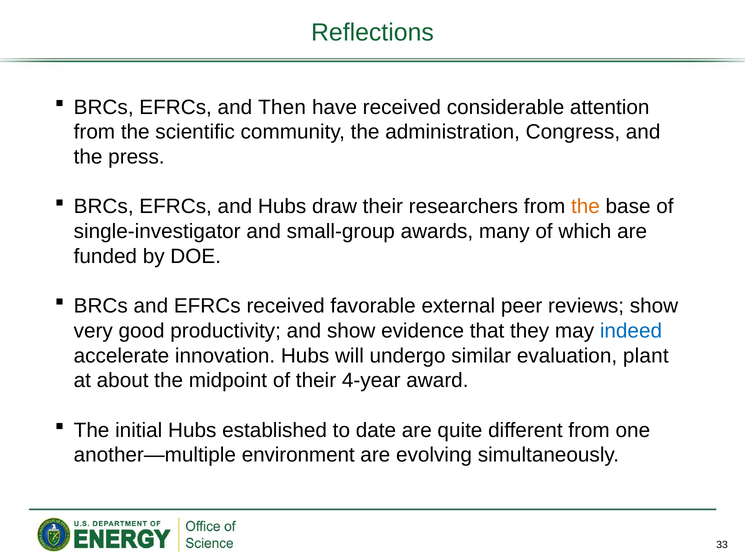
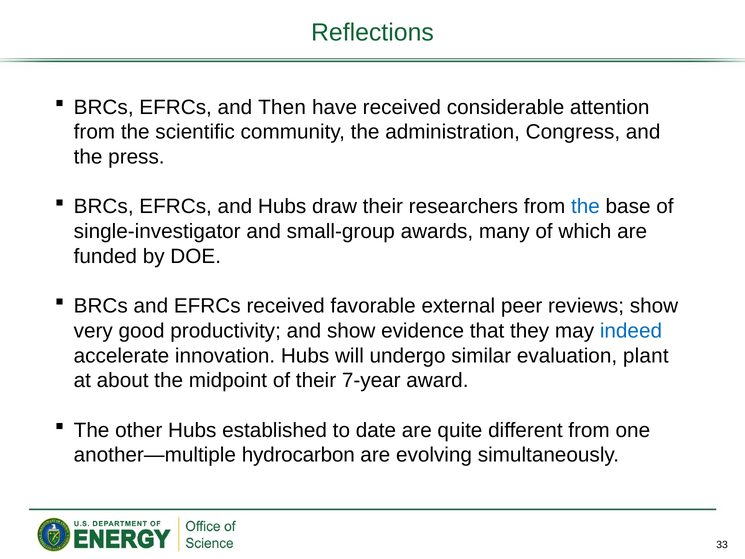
the at (585, 206) colour: orange -> blue
4-year: 4-year -> 7-year
initial: initial -> other
environment: environment -> hydrocarbon
